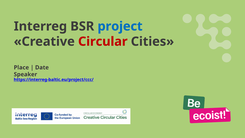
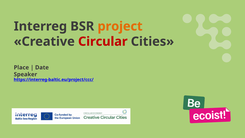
project colour: blue -> orange
